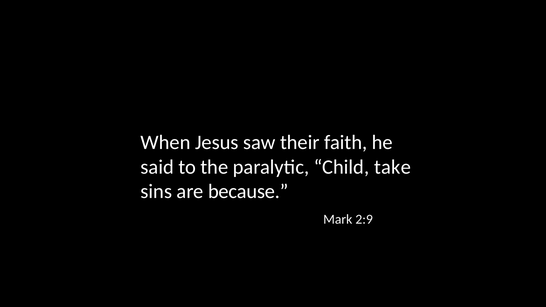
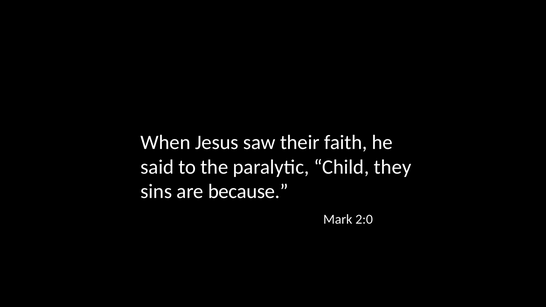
take: take -> they
2:9: 2:9 -> 2:0
